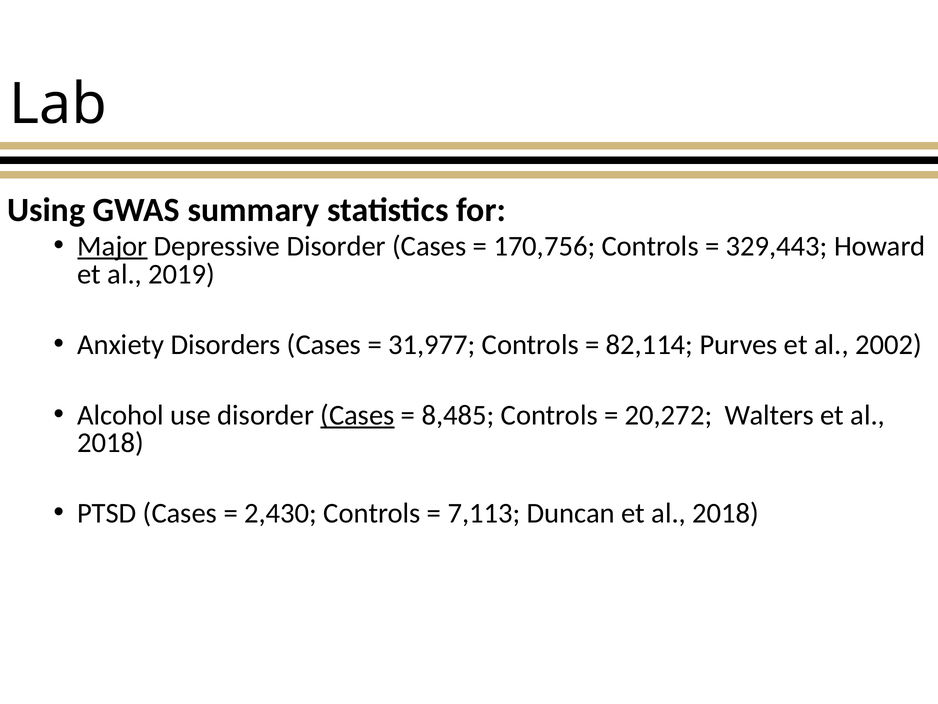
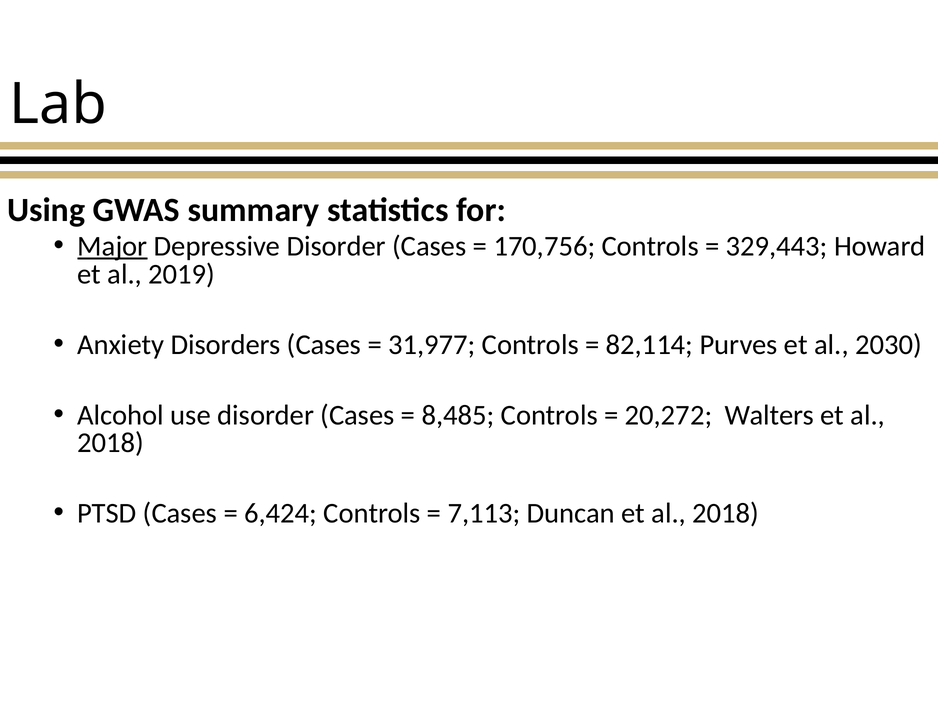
2002: 2002 -> 2030
Cases at (357, 415) underline: present -> none
2,430: 2,430 -> 6,424
